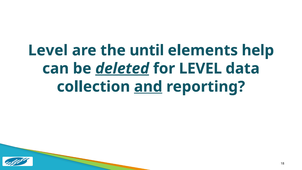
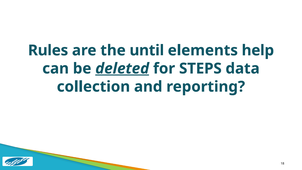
Level at (48, 50): Level -> Rules
for LEVEL: LEVEL -> STEPS
and underline: present -> none
